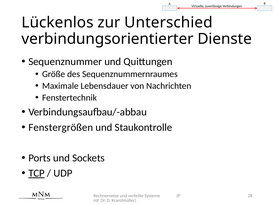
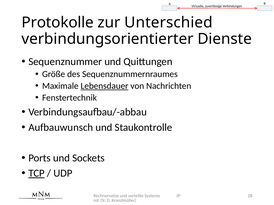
Lückenlos: Lückenlos -> Protokolle
Lebensdauer underline: none -> present
Fenstergrößen: Fenstergrößen -> Aufbauwunsch
